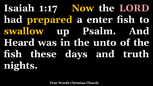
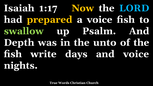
LORD colour: pink -> light blue
a enter: enter -> voice
swallow colour: yellow -> light green
Heard: Heard -> Depth
these: these -> write
and truth: truth -> voice
